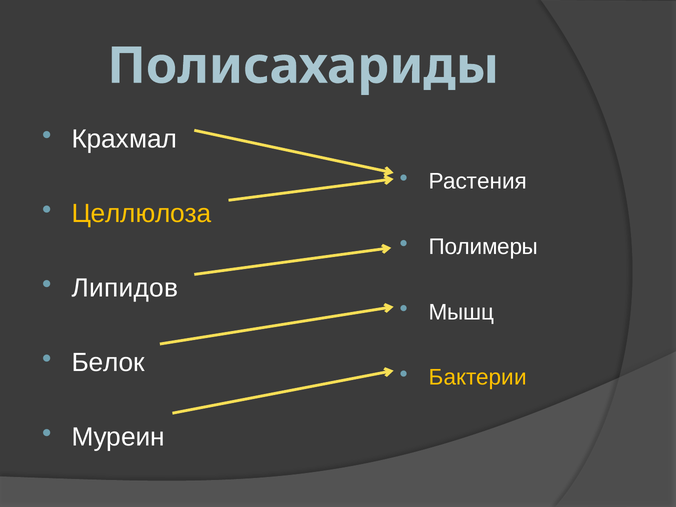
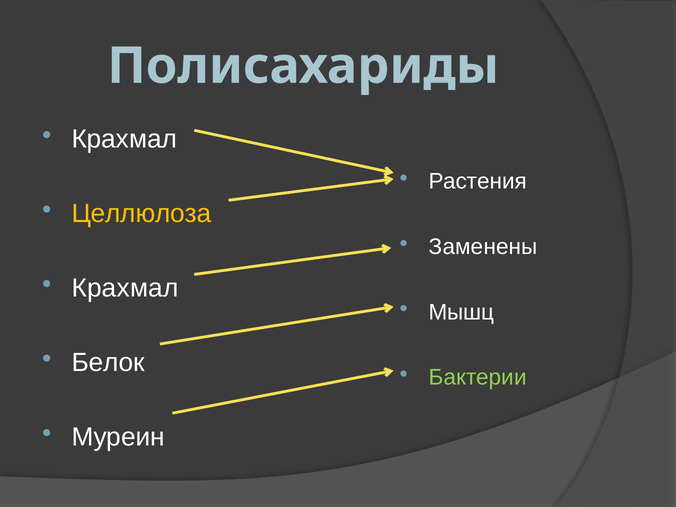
Полимеры: Полимеры -> Заменены
Липидов at (125, 288): Липидов -> Крахмал
Бактерии colour: yellow -> light green
